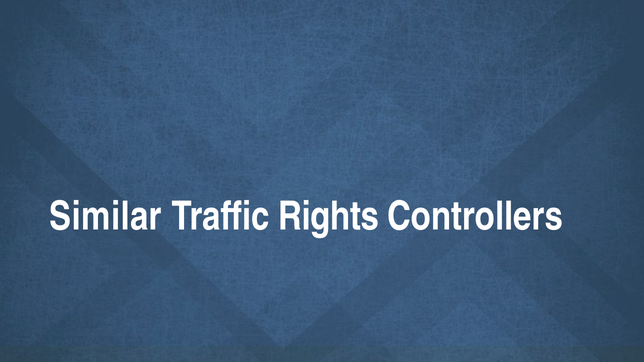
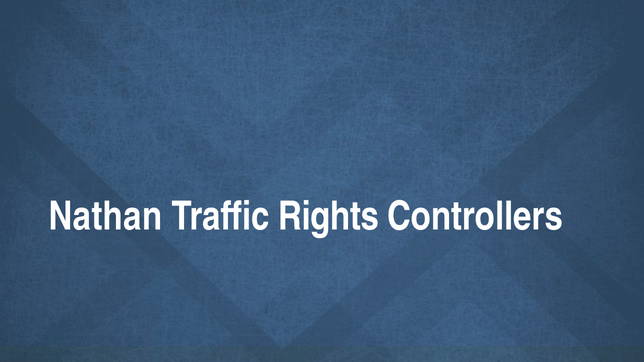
Similar: Similar -> Nathan
